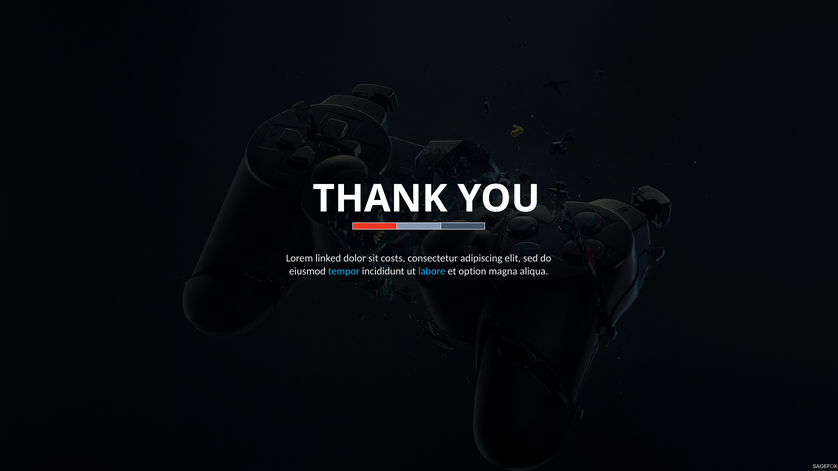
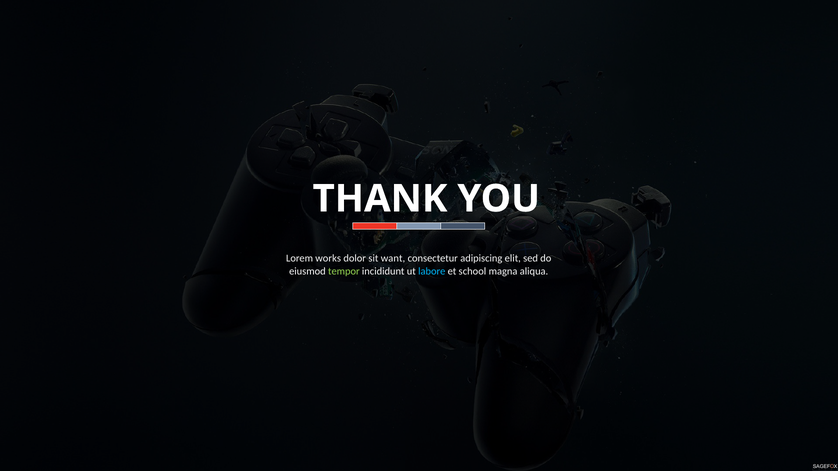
linked: linked -> works
costs: costs -> want
tempor colour: light blue -> light green
option: option -> school
